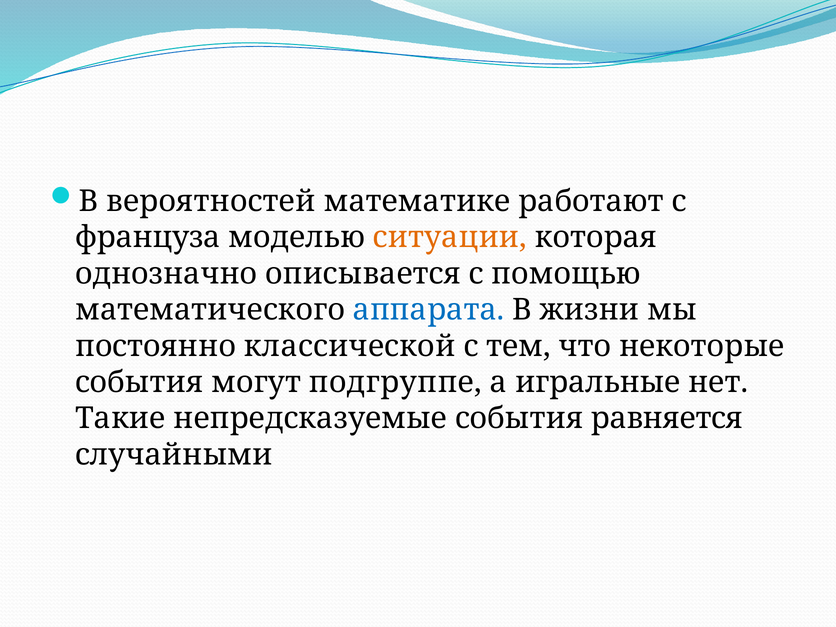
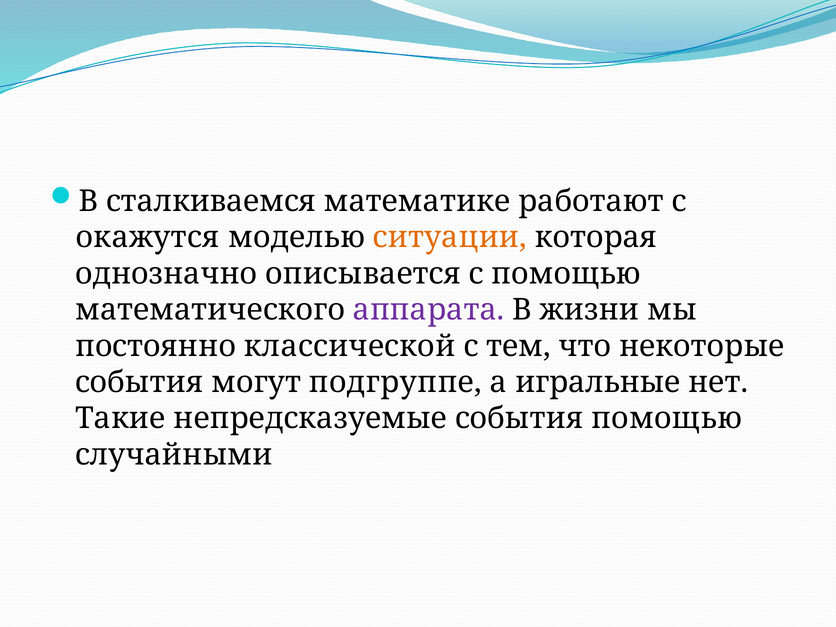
вероятностей: вероятностей -> сталкиваемся
француза: француза -> окажутся
аппарата colour: blue -> purple
события равняется: равняется -> помощью
